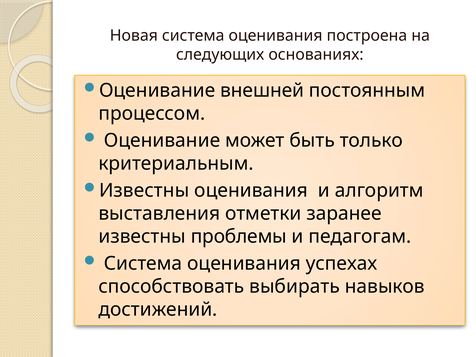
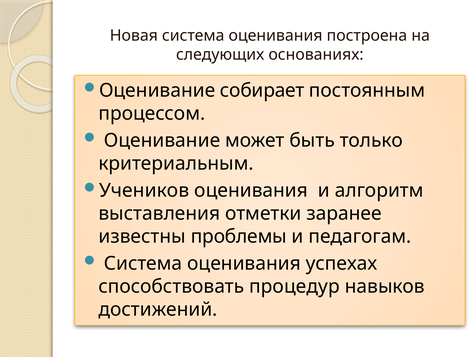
внешней: внешней -> собирает
Известны at (144, 191): Известны -> Учеников
выбирать: выбирать -> процедур
